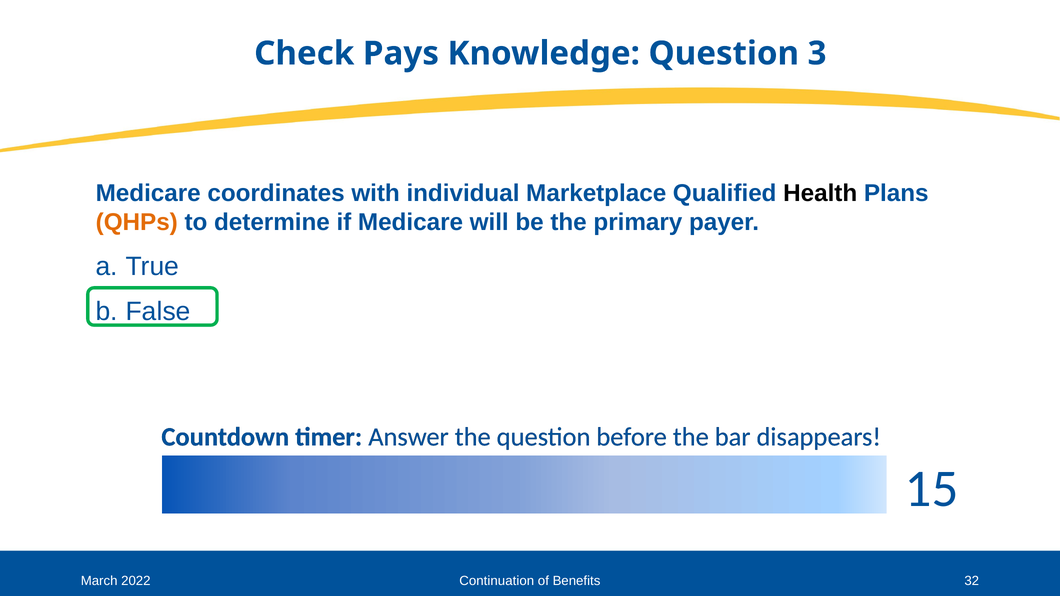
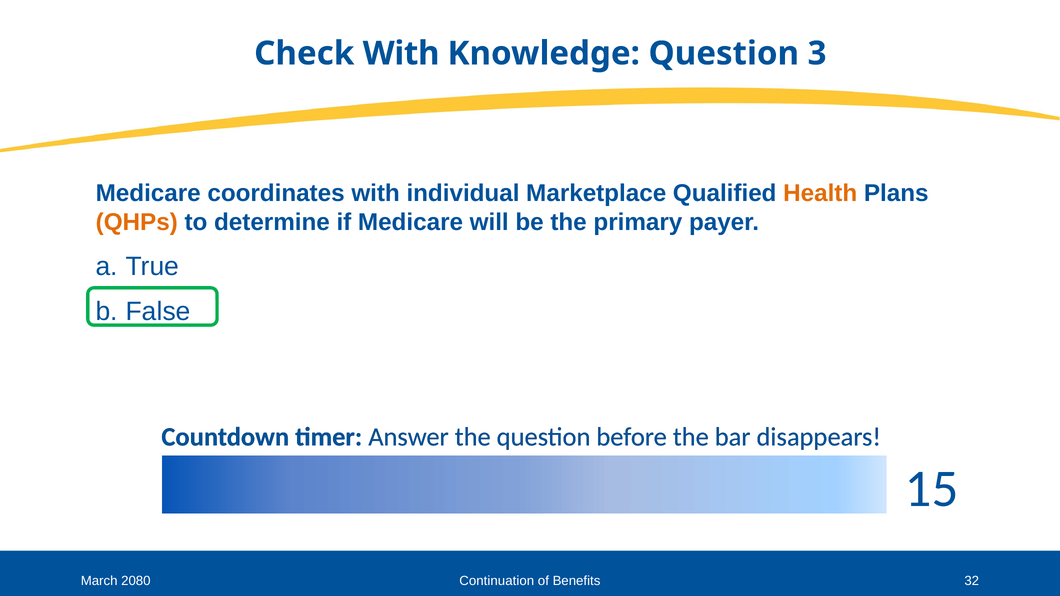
Check Pays: Pays -> With
Health colour: black -> orange
2022: 2022 -> 2080
